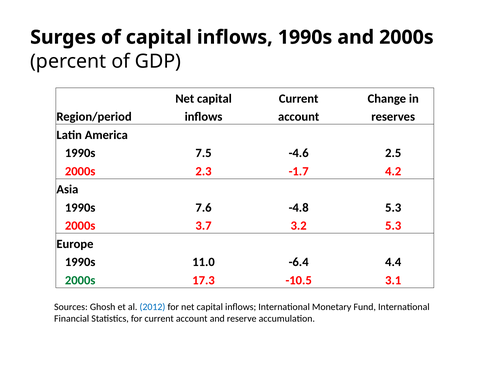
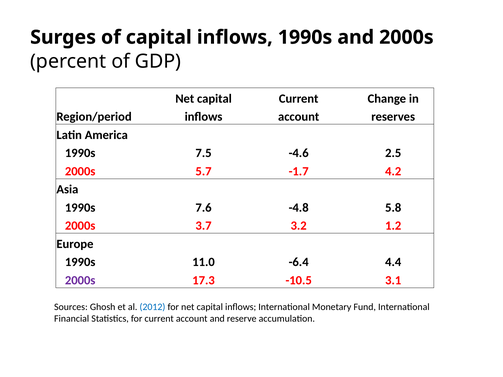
2.3: 2.3 -> 5.7
-4.8 5.3: 5.3 -> 5.8
3.2 5.3: 5.3 -> 1.2
2000s at (80, 280) colour: green -> purple
